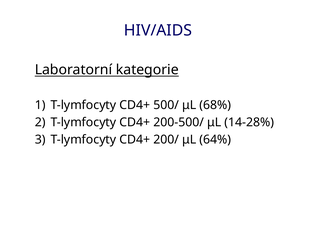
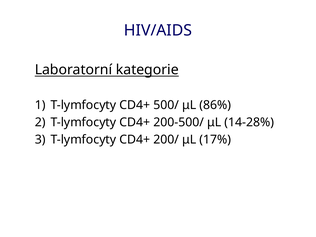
68%: 68% -> 86%
64%: 64% -> 17%
